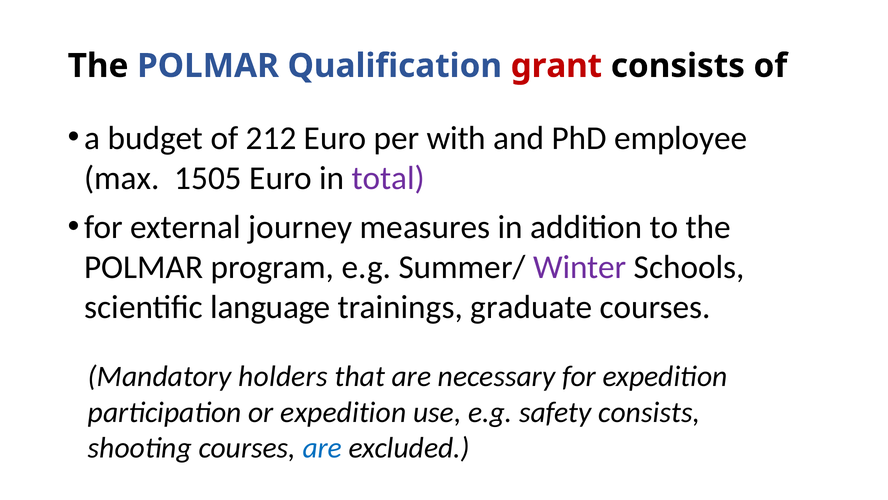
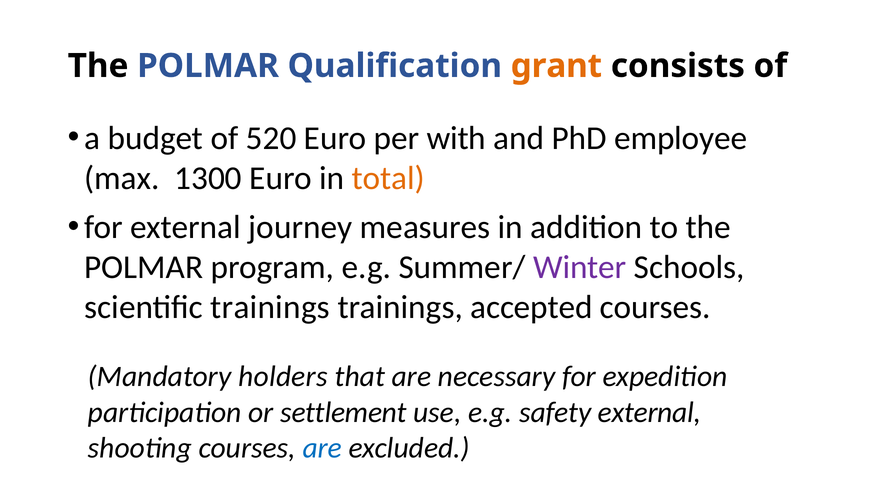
grant colour: red -> orange
212: 212 -> 520
1505: 1505 -> 1300
total colour: purple -> orange
scientific language: language -> trainings
graduate: graduate -> accepted
or expedition: expedition -> settlement
safety consists: consists -> external
